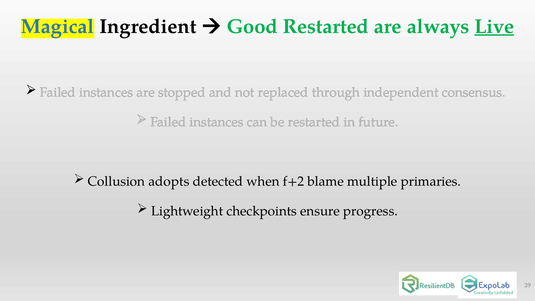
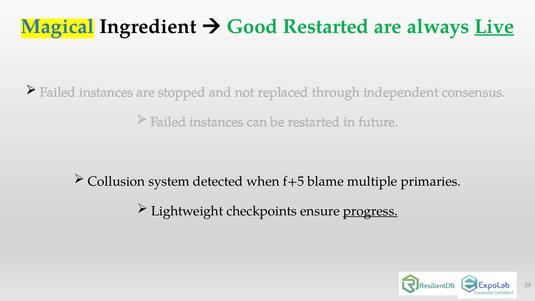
adopts: adopts -> system
f+2: f+2 -> f+5
progress underline: none -> present
